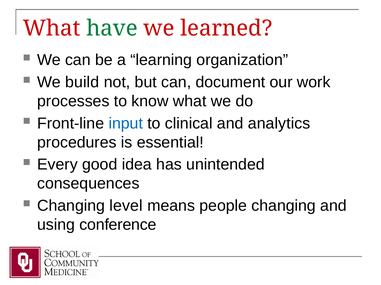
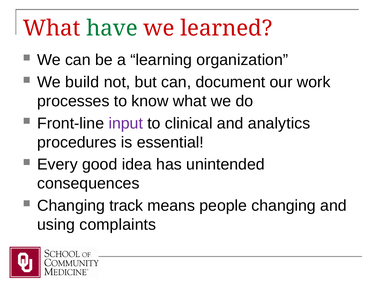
input colour: blue -> purple
level: level -> track
conference: conference -> complaints
